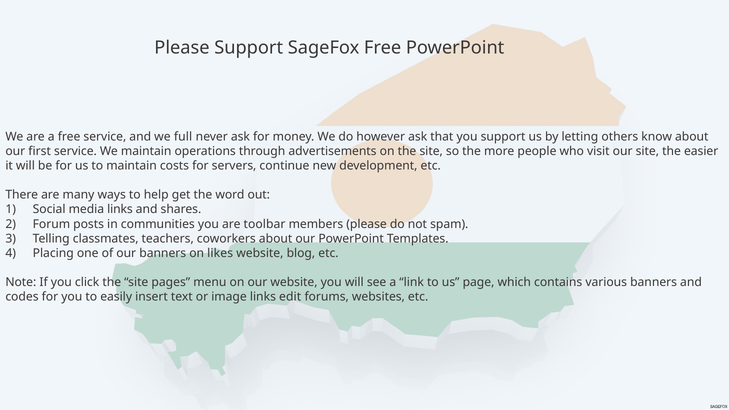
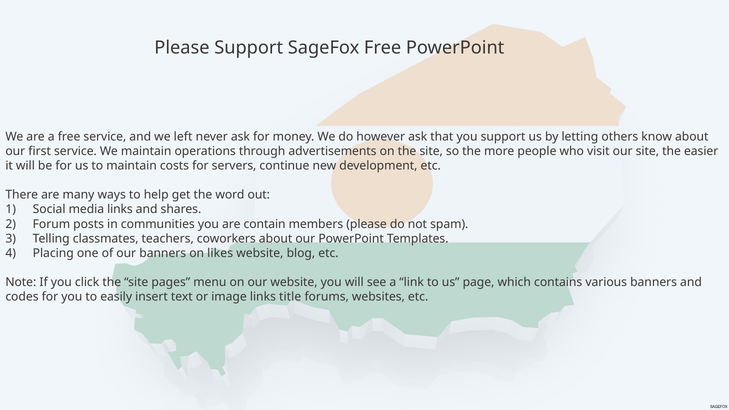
full: full -> left
toolbar: toolbar -> contain
edit: edit -> title
